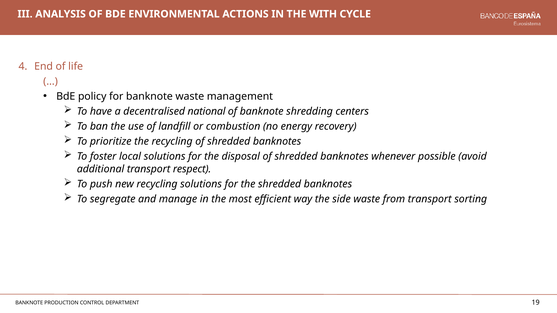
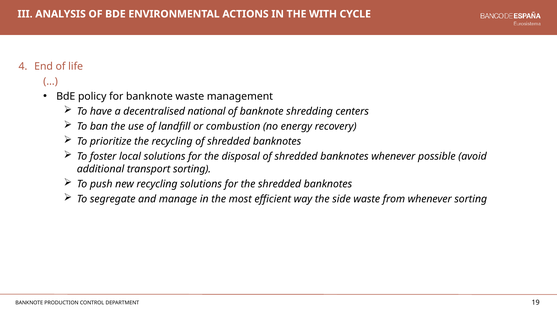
transport respect: respect -> sorting
from transport: transport -> whenever
